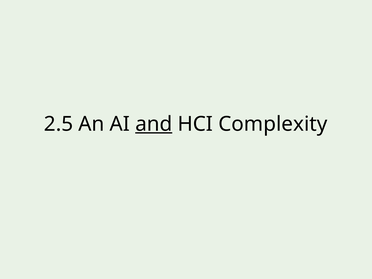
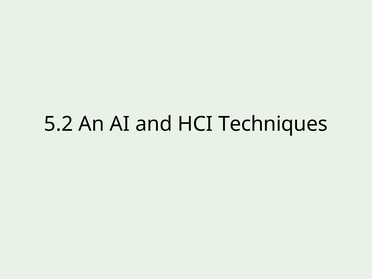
2.5: 2.5 -> 5.2
and underline: present -> none
Complexity: Complexity -> Techniques
